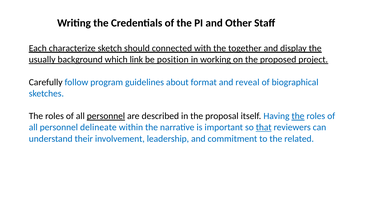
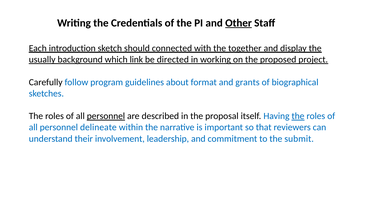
Other underline: none -> present
characterize: characterize -> introduction
position: position -> directed
reveal: reveal -> grants
that underline: present -> none
related: related -> submit
